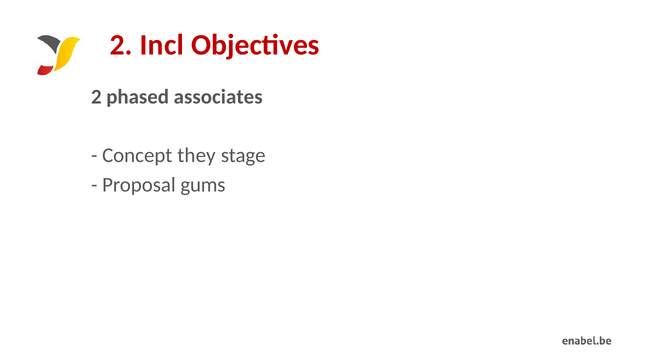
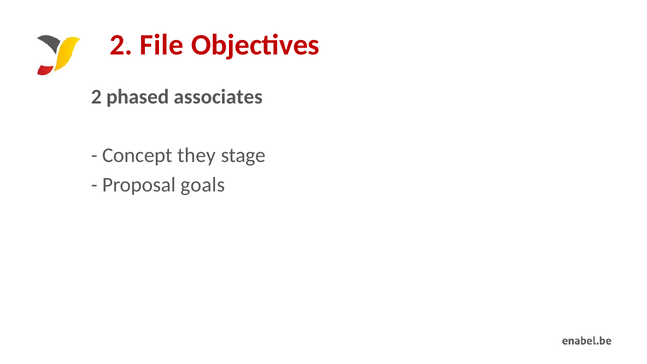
Incl: Incl -> File
gums: gums -> goals
